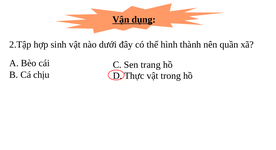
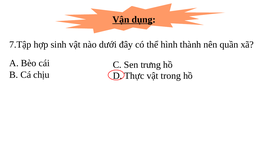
2.Tập: 2.Tập -> 7.Tập
trang: trang -> trưng
